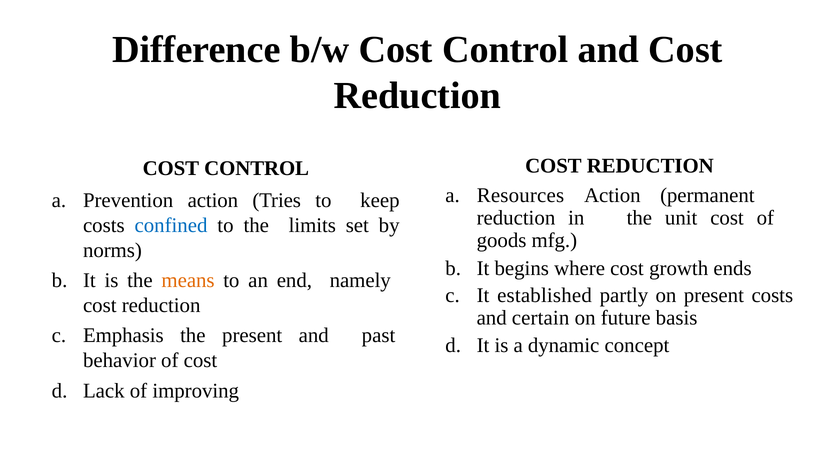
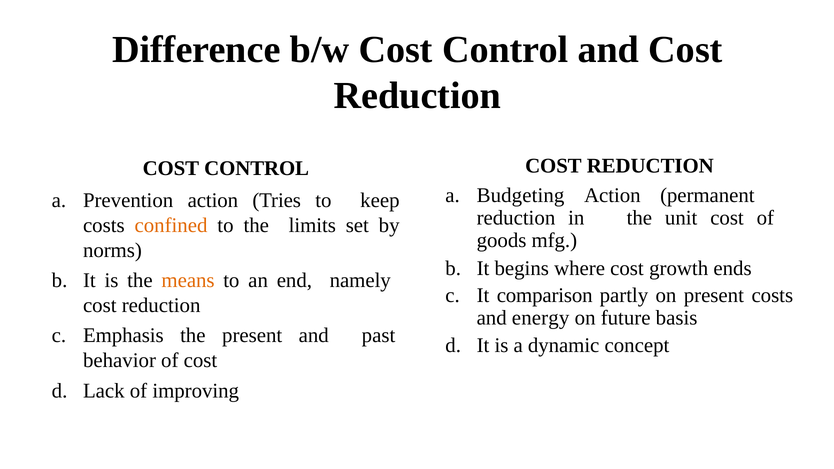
Resources: Resources -> Budgeting
confined colour: blue -> orange
established: established -> comparison
certain: certain -> energy
